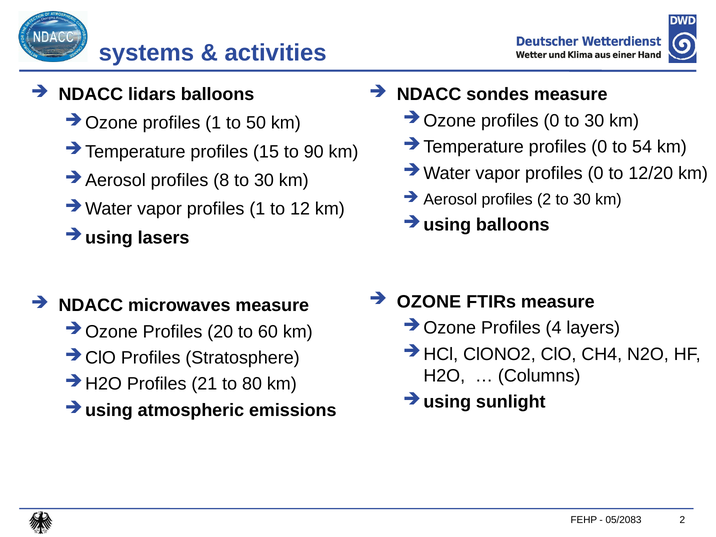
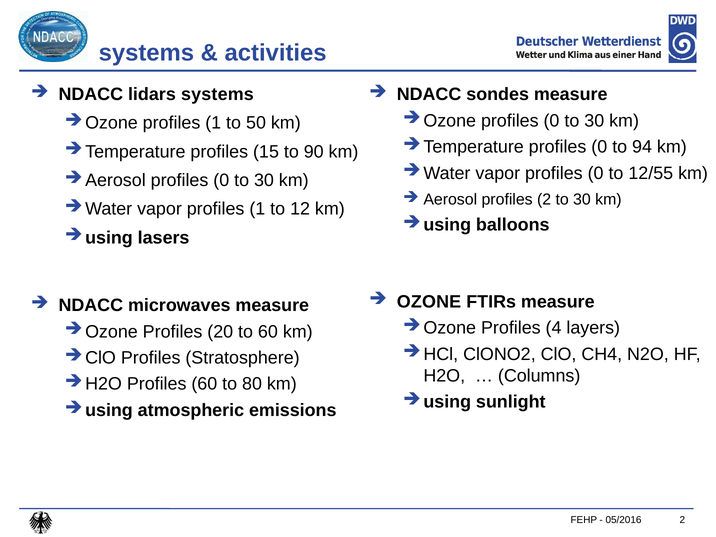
lidars balloons: balloons -> systems
54: 54 -> 94
12/20: 12/20 -> 12/55
8 at (221, 180): 8 -> 0
Profiles 21: 21 -> 60
05/2083: 05/2083 -> 05/2016
